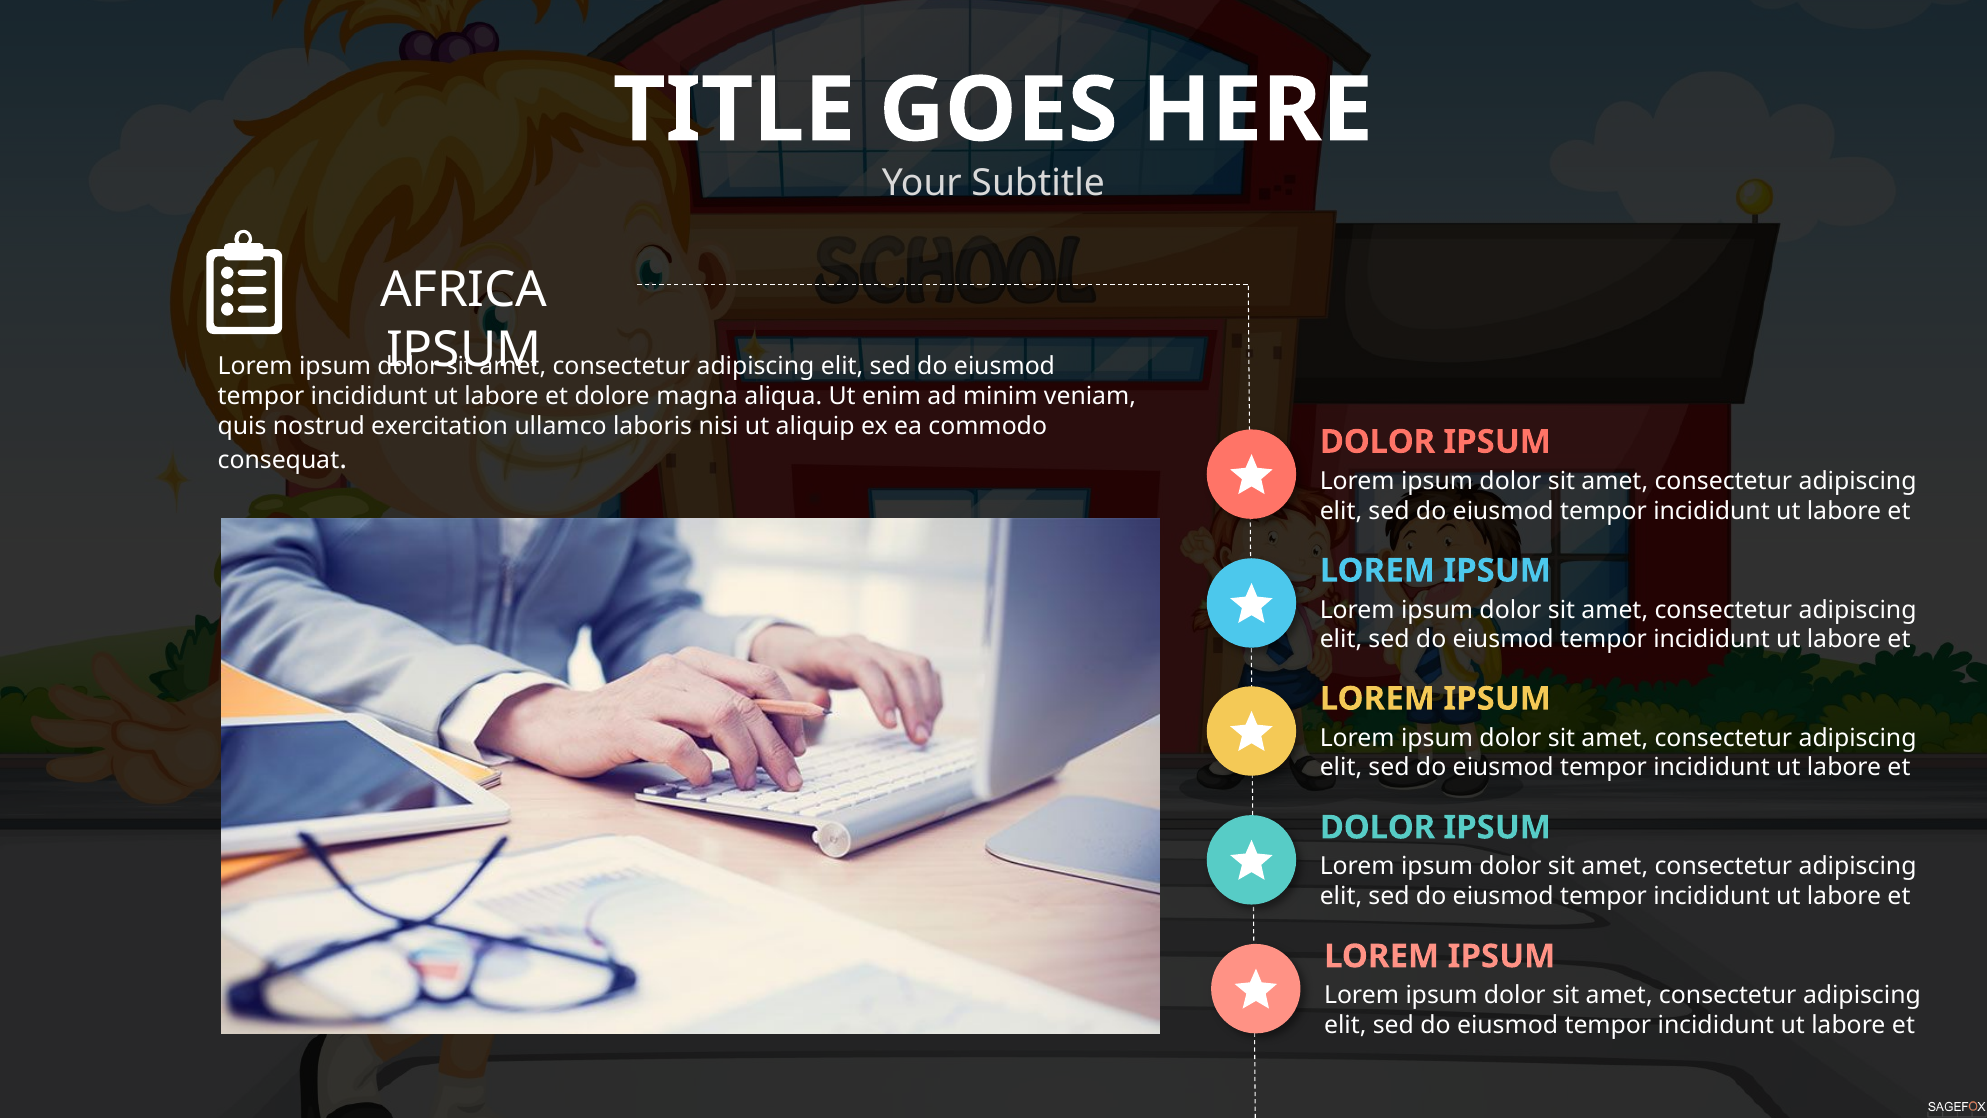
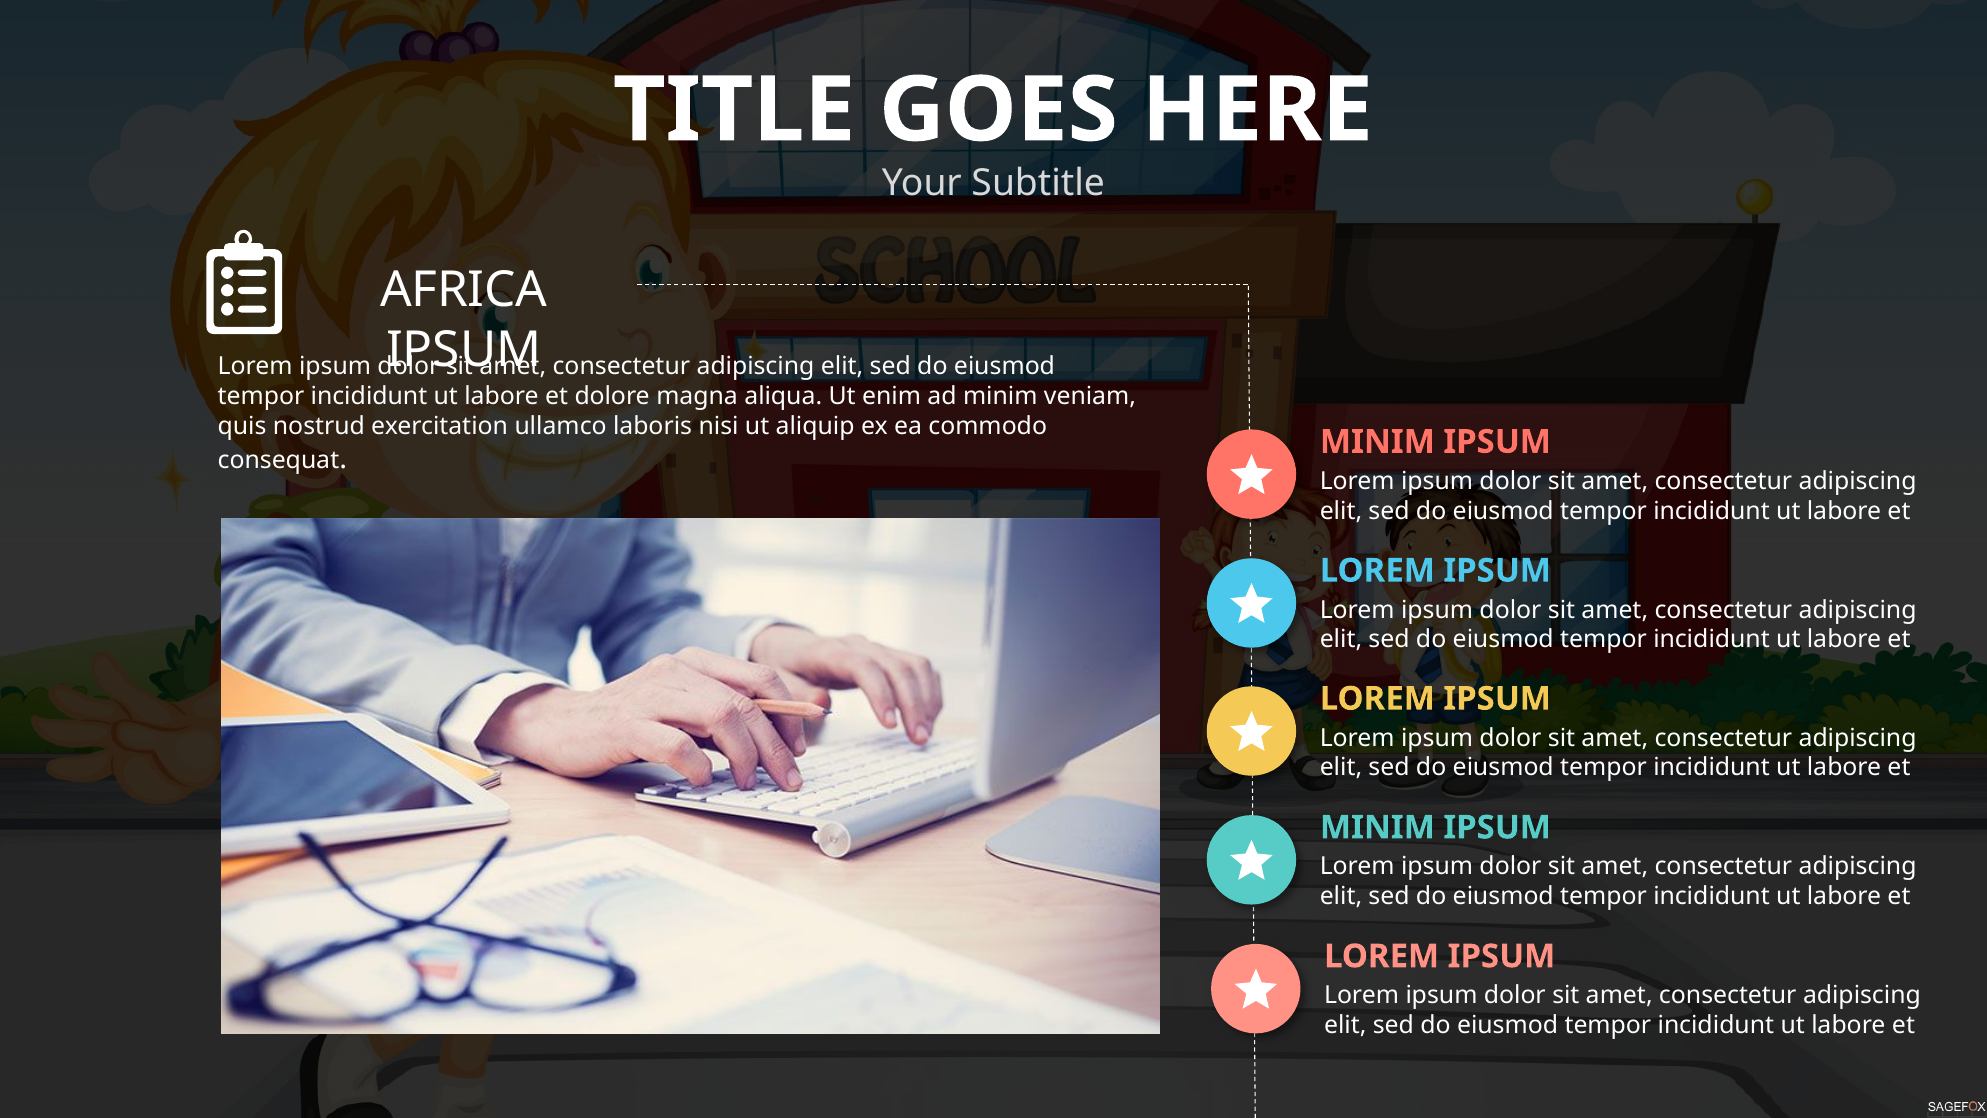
DOLOR at (1378, 442): DOLOR -> MINIM
DOLOR at (1378, 827): DOLOR -> MINIM
